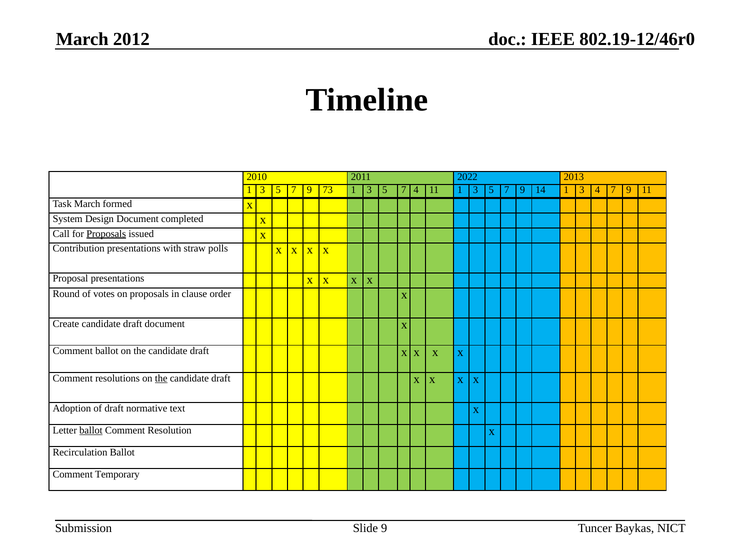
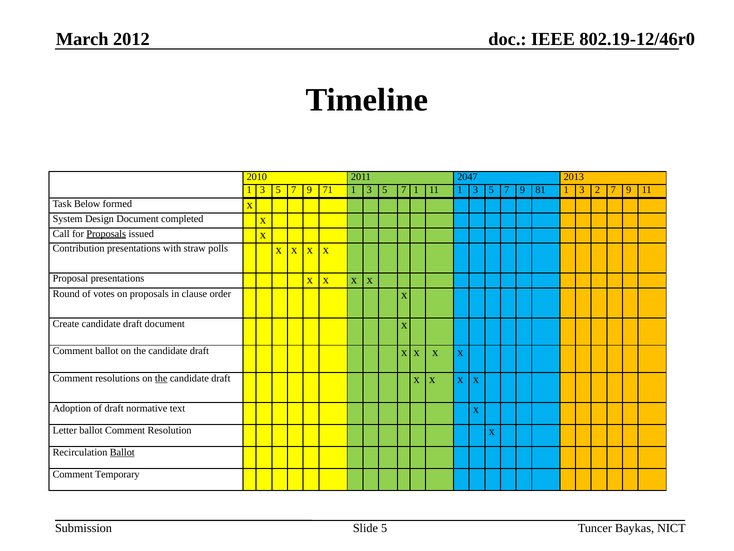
2022: 2022 -> 2047
73: 73 -> 71
7 4: 4 -> 1
14: 14 -> 81
3 4: 4 -> 2
Task March: March -> Below
ballot at (91, 430) underline: present -> none
Ballot at (122, 452) underline: none -> present
Slide 9: 9 -> 5
